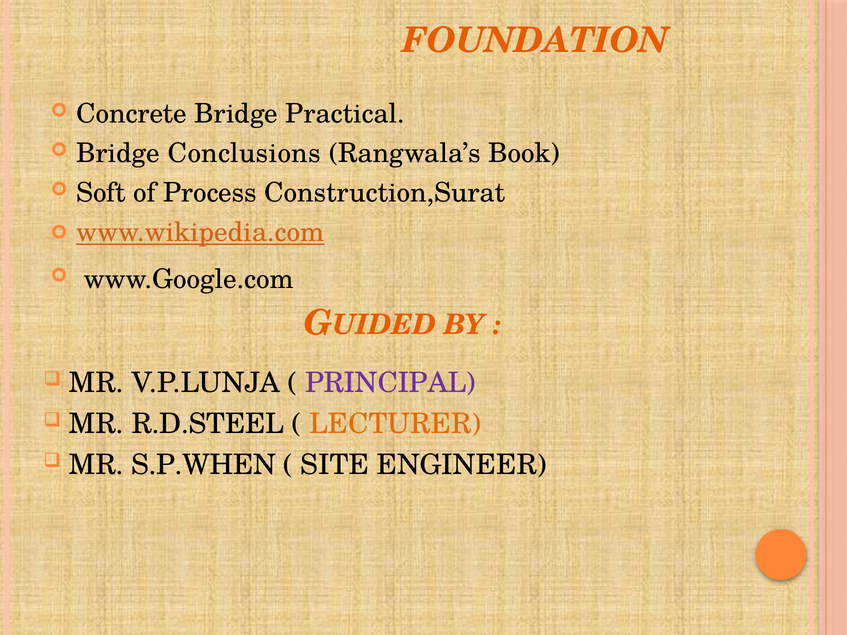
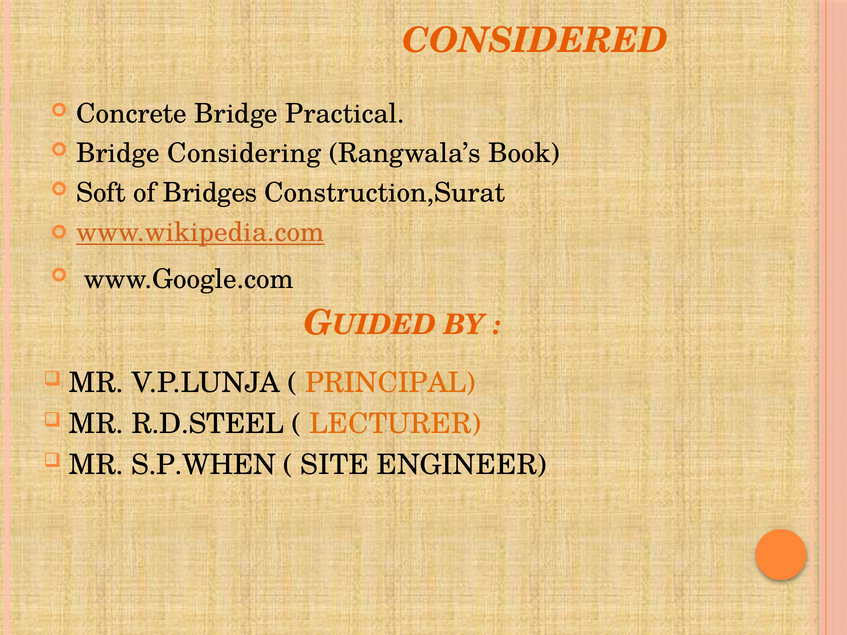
FOUNDATION: FOUNDATION -> CONSIDERED
Conclusions: Conclusions -> Considering
Process: Process -> Bridges
PRINCIPAL colour: purple -> orange
